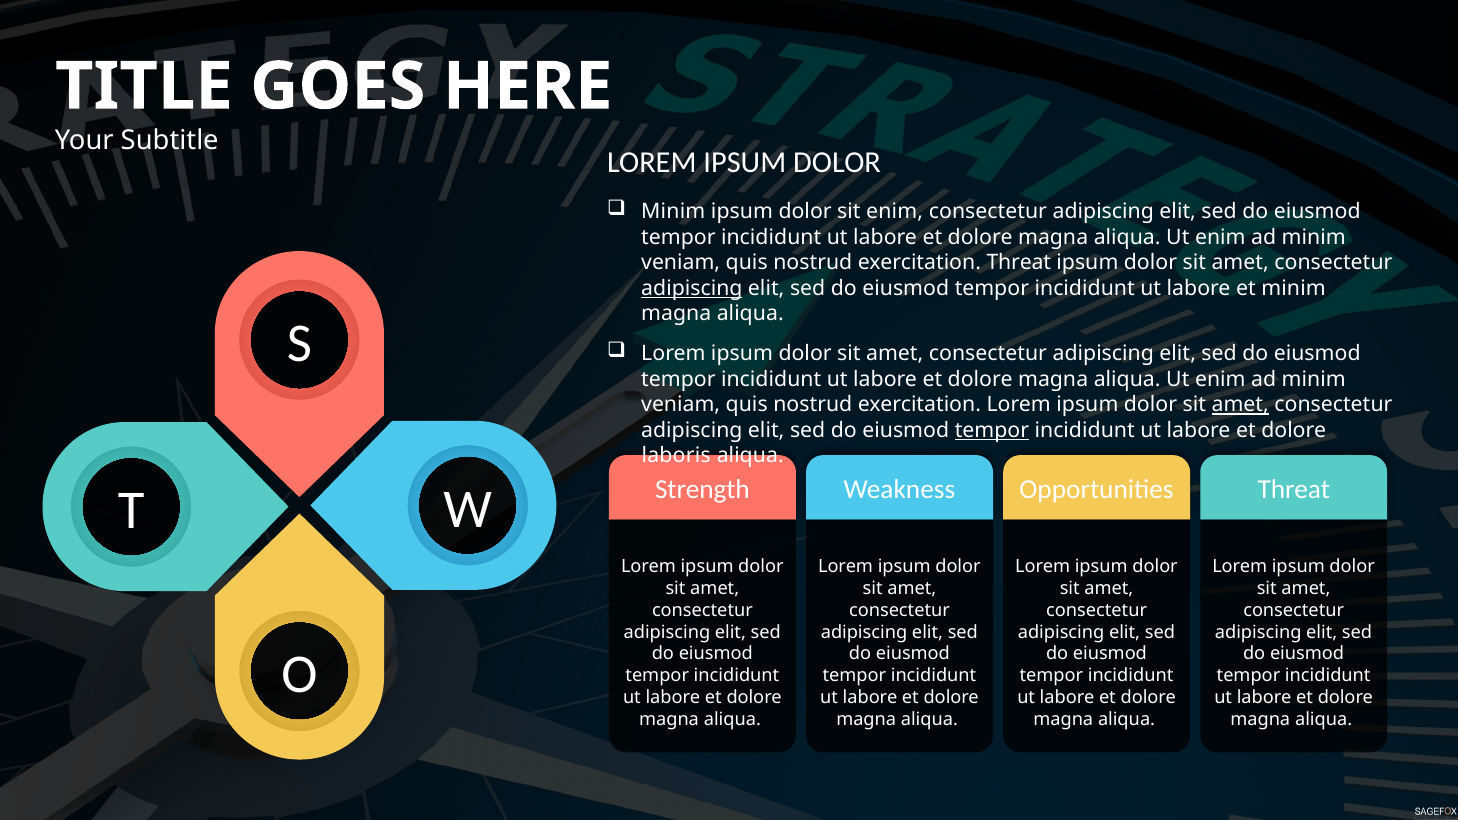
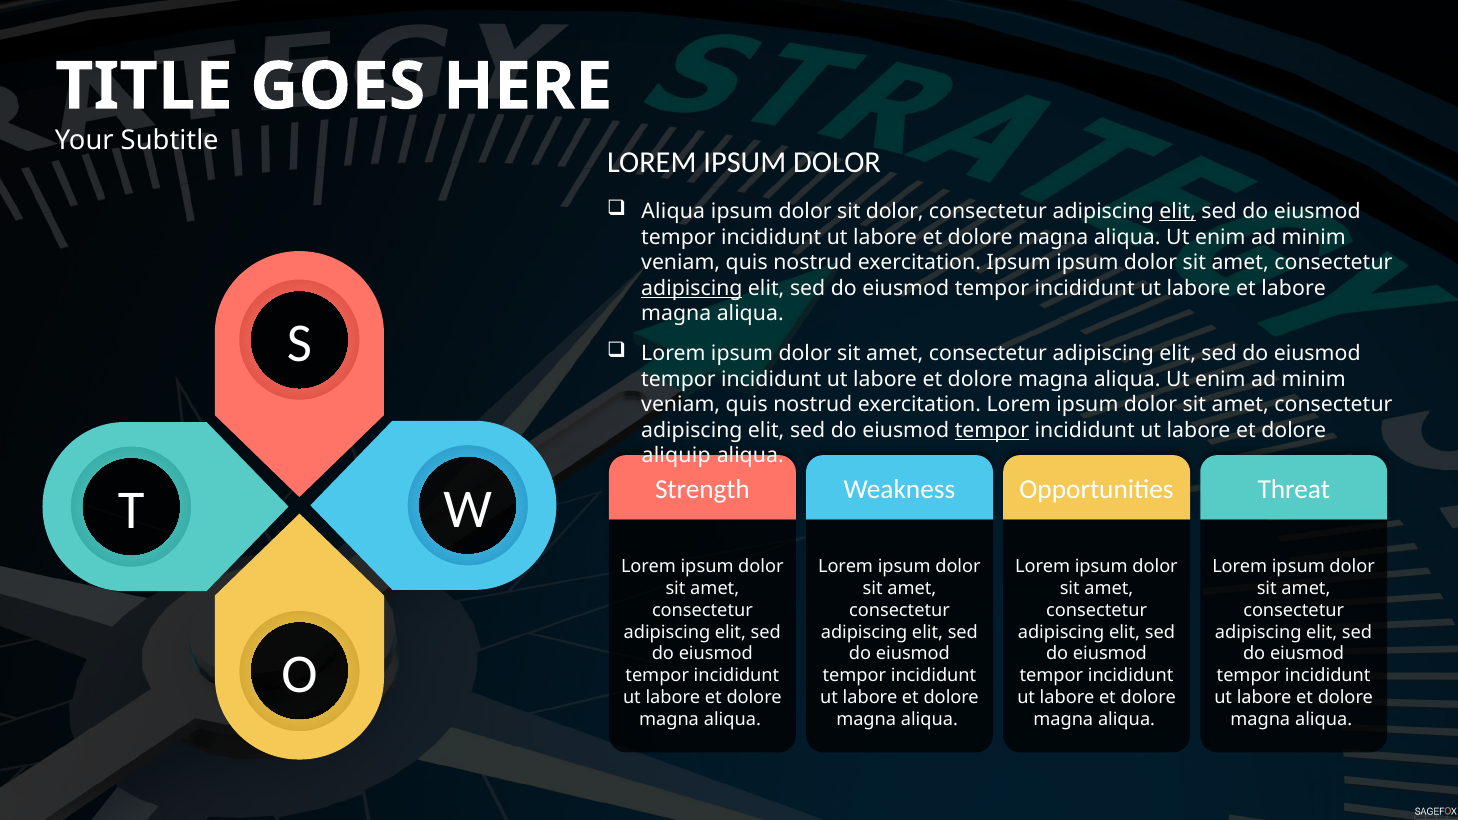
Minim at (673, 212): Minim -> Aliqua
sit enim: enim -> dolor
elit at (1178, 212) underline: none -> present
exercitation Threat: Threat -> Ipsum
et minim: minim -> labore
amet at (1240, 405) underline: present -> none
laboris: laboris -> aliquip
